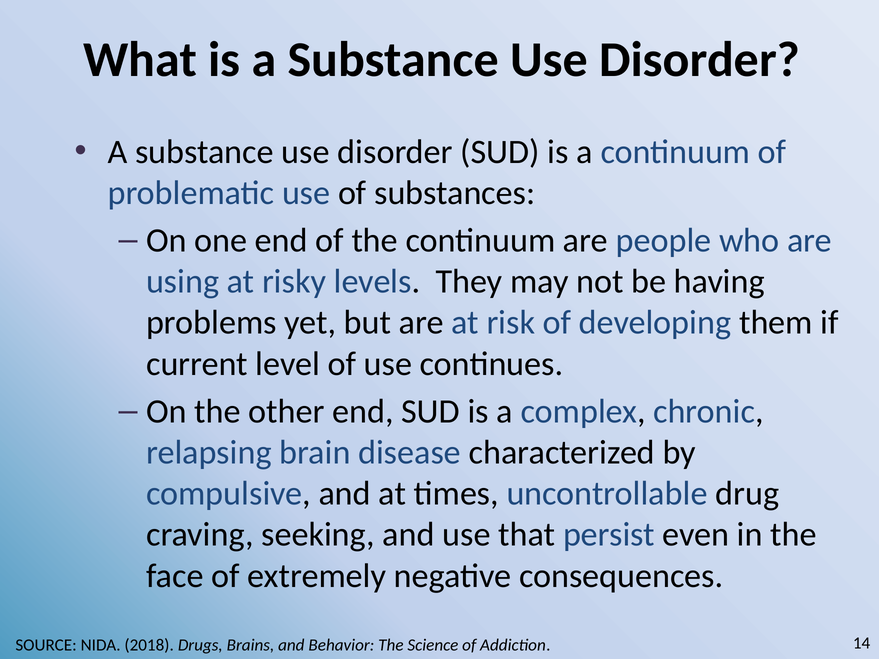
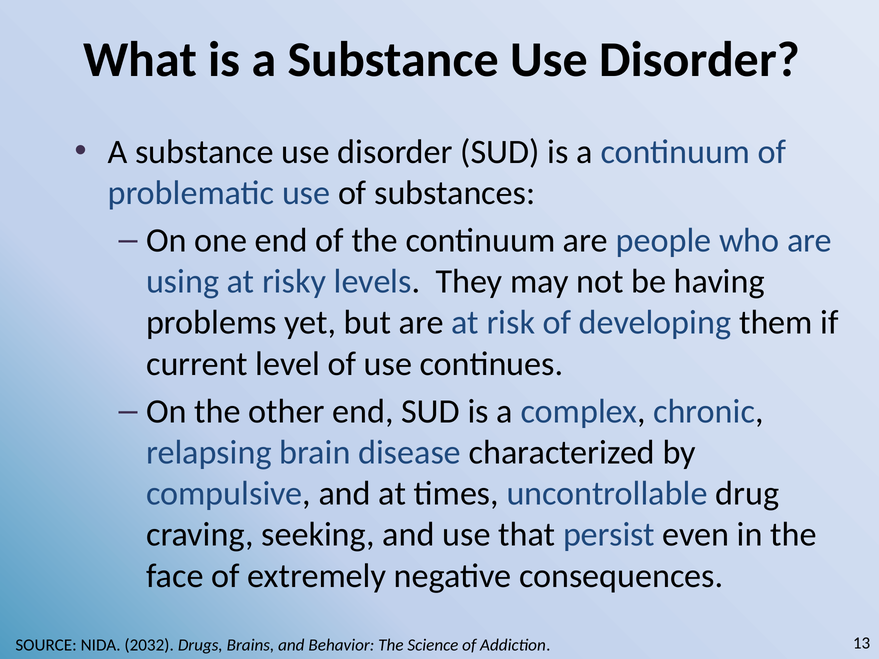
2018: 2018 -> 2032
14: 14 -> 13
